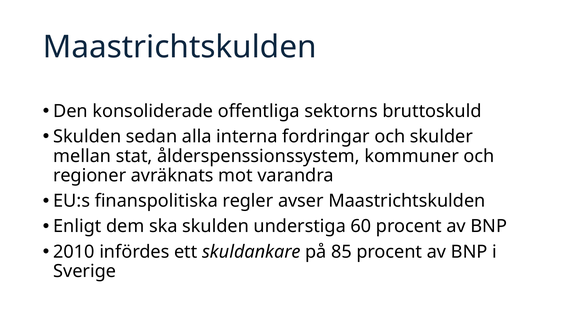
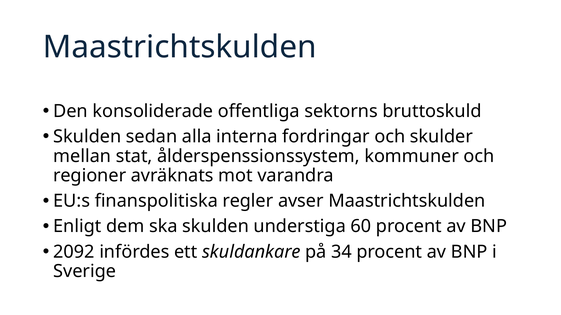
2010: 2010 -> 2092
85: 85 -> 34
